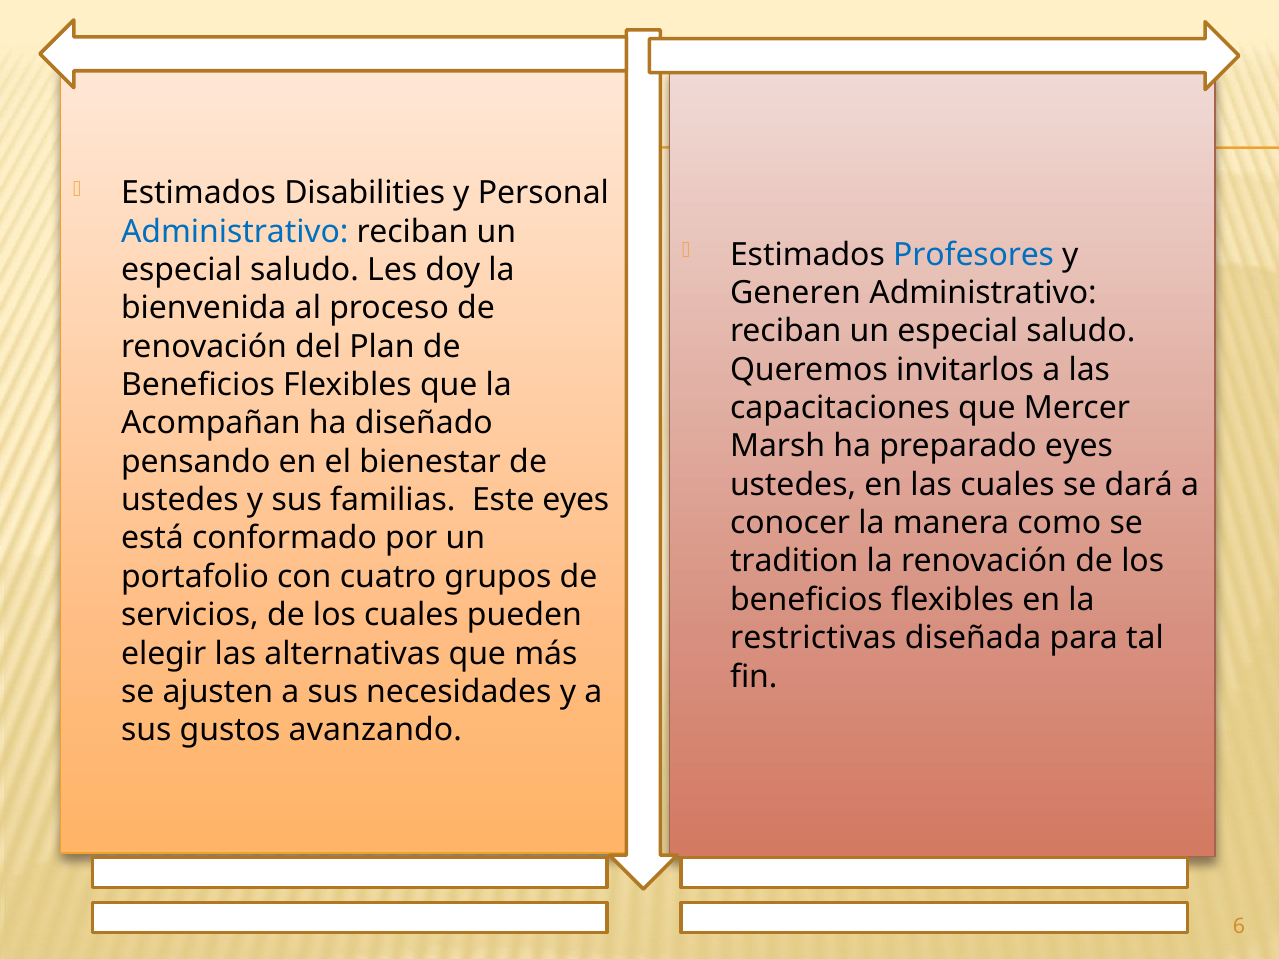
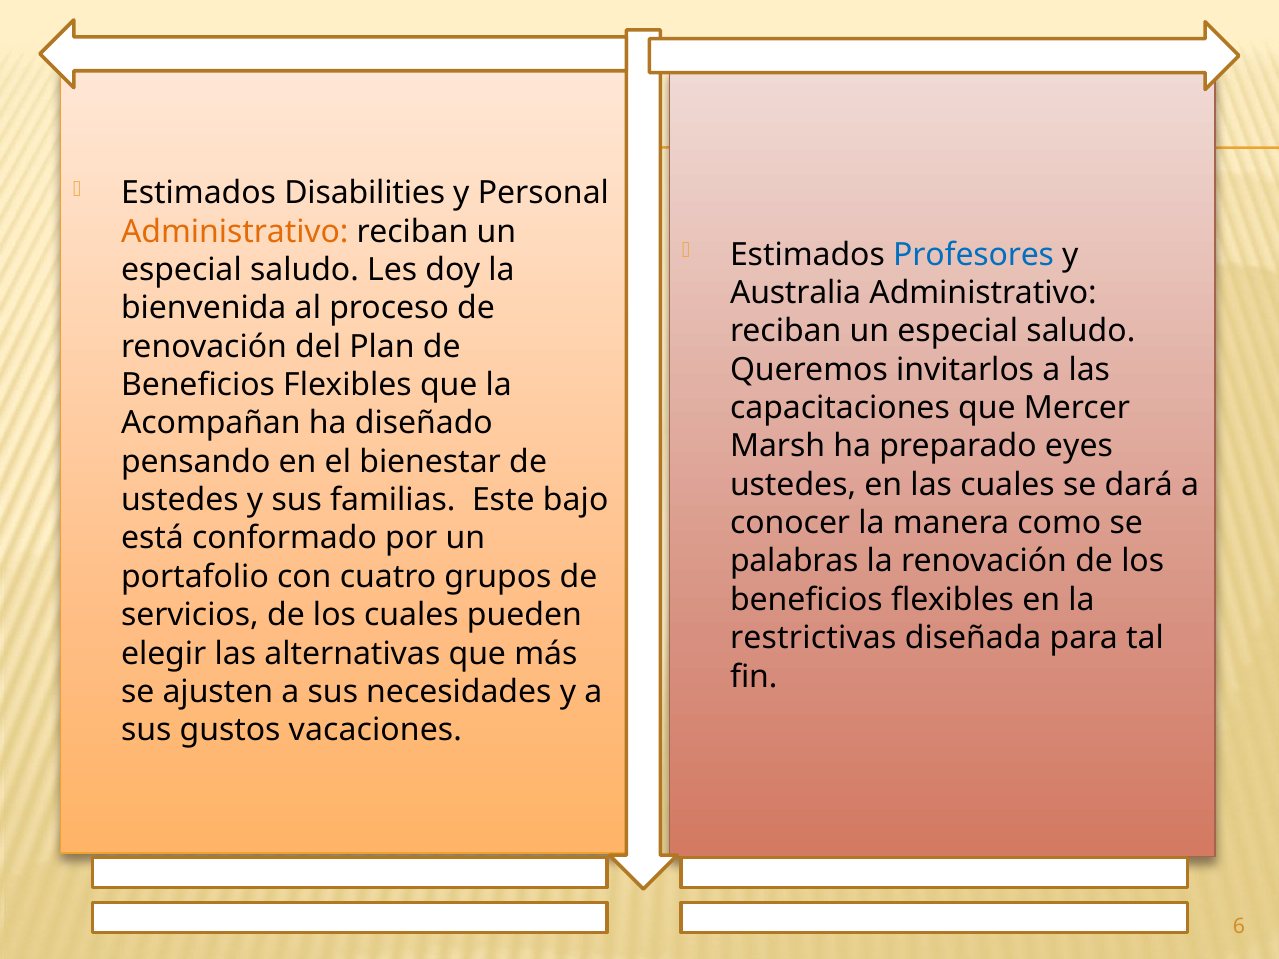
Administrativo at (235, 232) colour: blue -> orange
Generen: Generen -> Australia
Este eyes: eyes -> bajo
tradition: tradition -> palabras
avanzando: avanzando -> vacaciones
